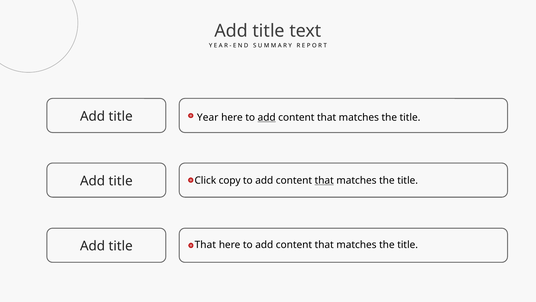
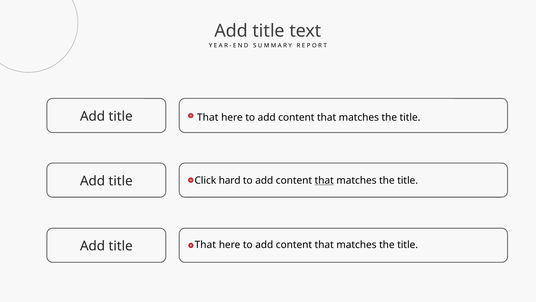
Year at (208, 117): Year -> That
add at (267, 117) underline: present -> none
copy: copy -> hard
